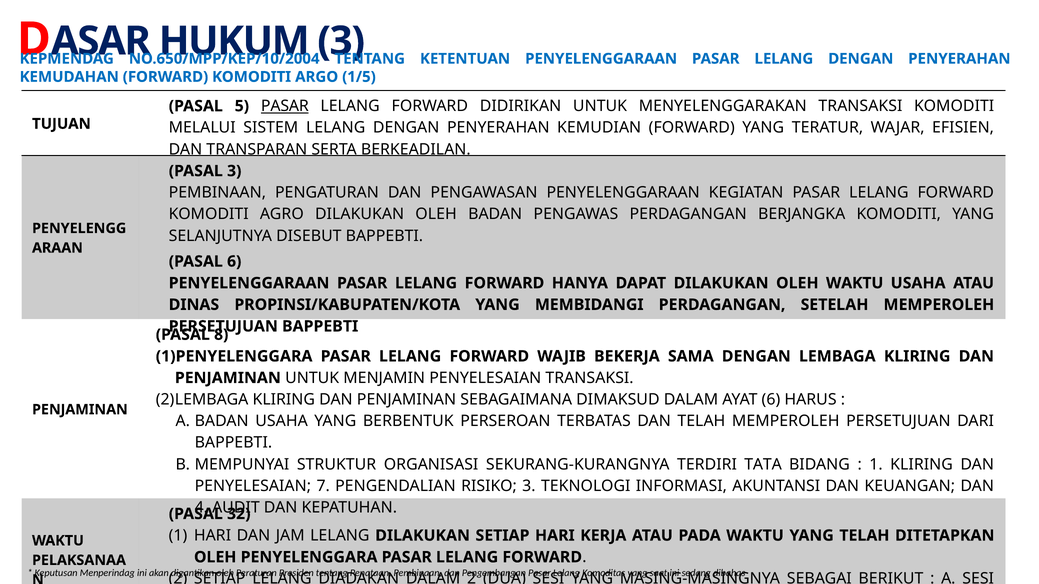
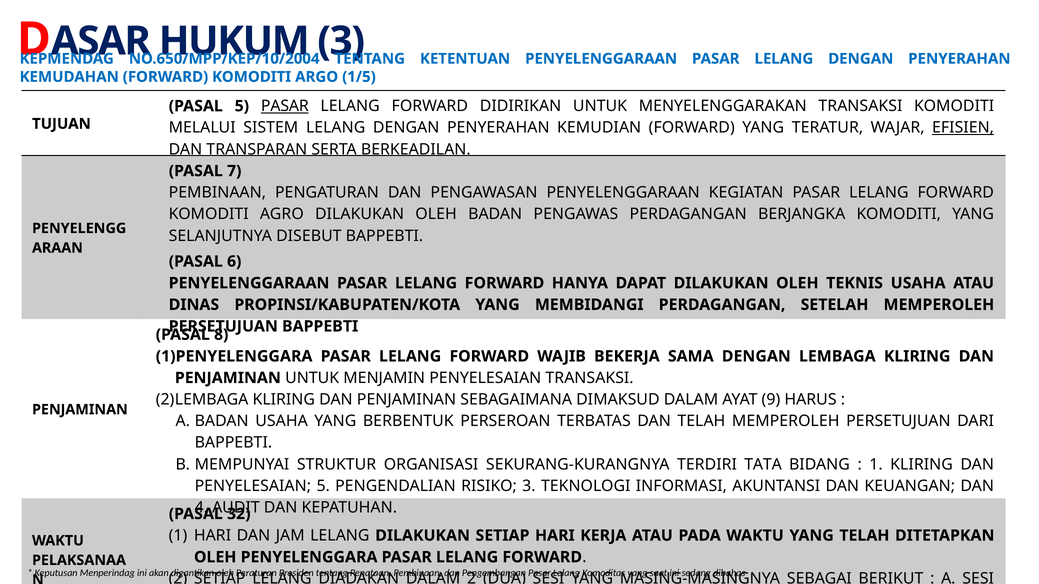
EFISIEN underline: none -> present
PASAL 3: 3 -> 7
OLEH WAKTU: WAKTU -> TEKNIS
AYAT 6: 6 -> 9
PENYELESAIAN 7: 7 -> 5
